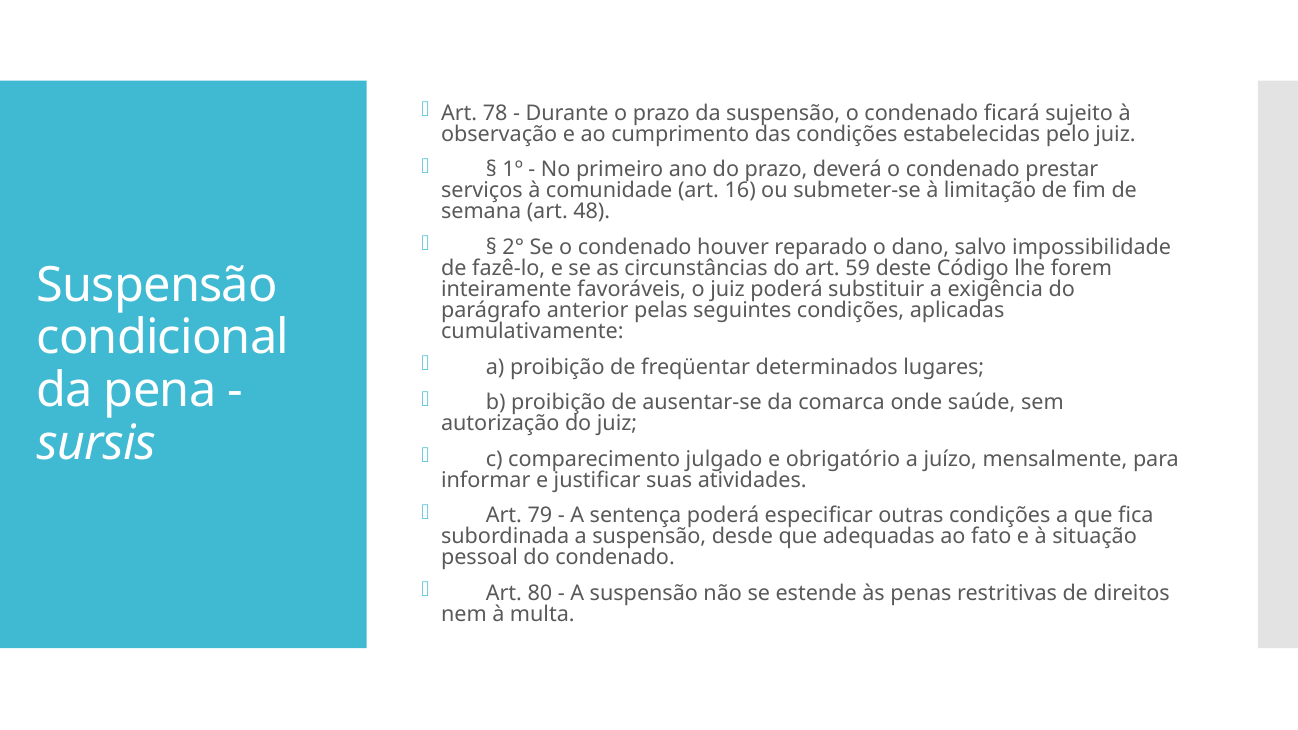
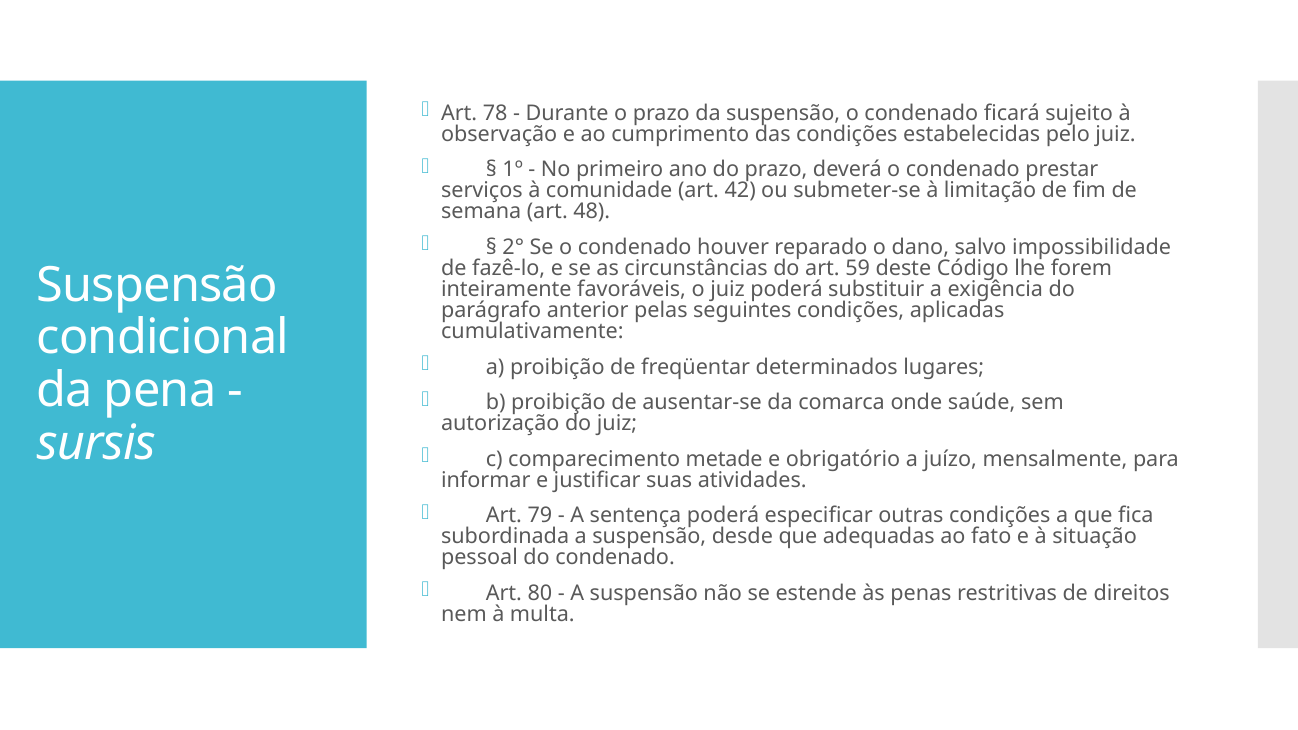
16: 16 -> 42
julgado: julgado -> metade
